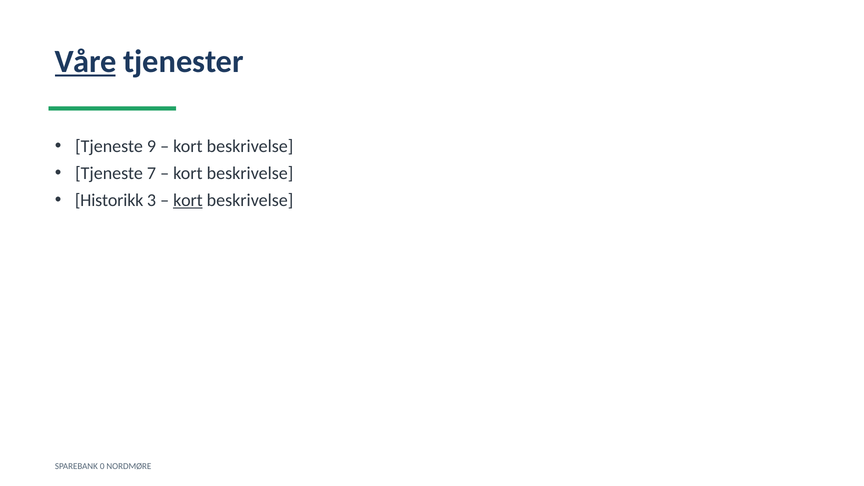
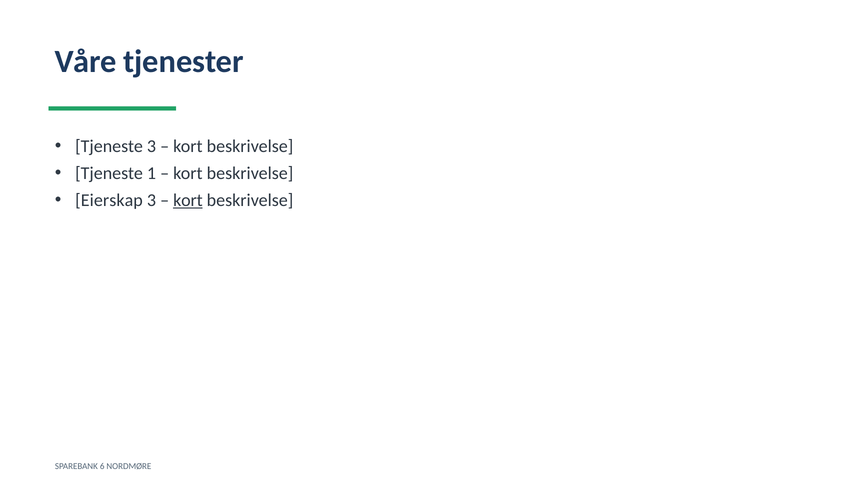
Våre underline: present -> none
Tjeneste 9: 9 -> 3
7: 7 -> 1
Historikk: Historikk -> Eierskap
0: 0 -> 6
